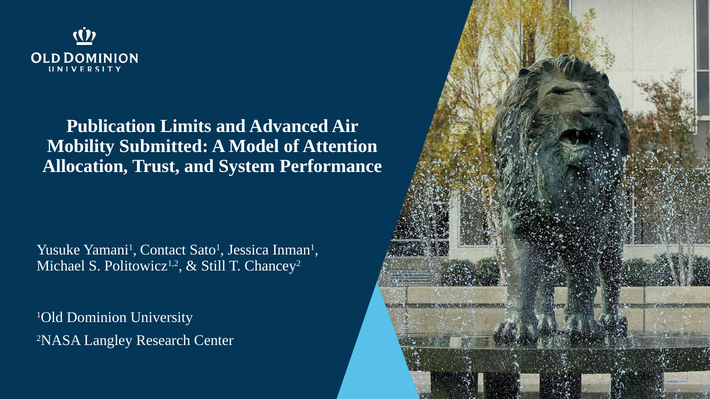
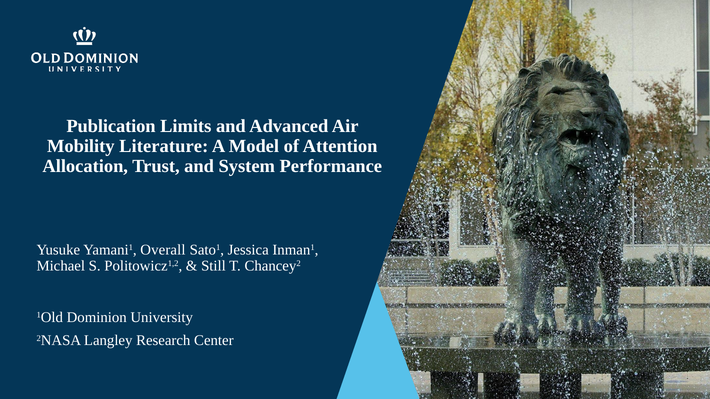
Submitted: Submitted -> Literature
Contact: Contact -> Overall
